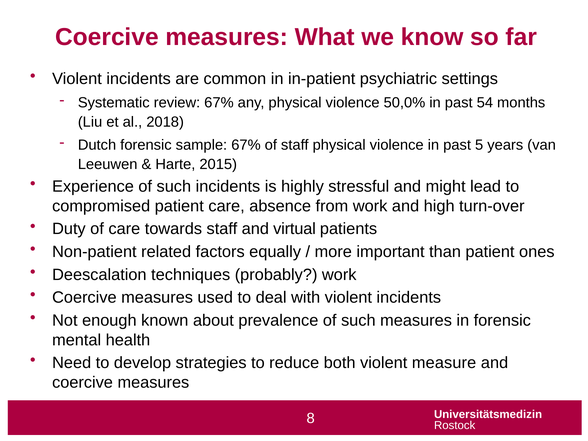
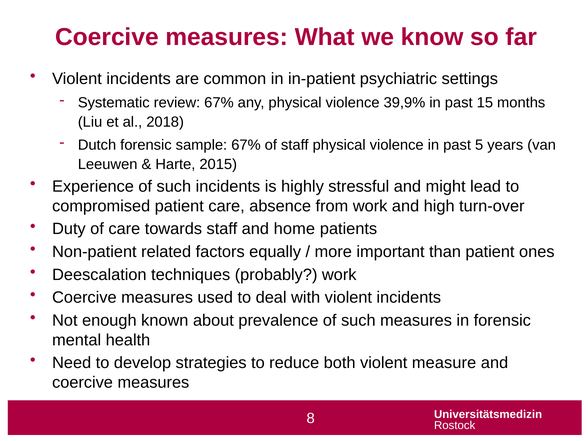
50,0%: 50,0% -> 39,9%
54: 54 -> 15
virtual: virtual -> home
